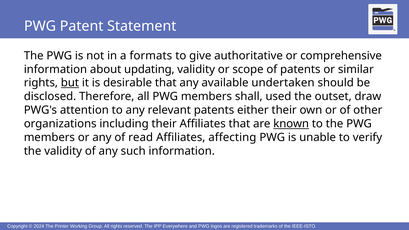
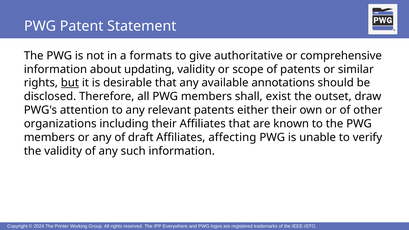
undertaken: undertaken -> annotations
used: used -> exist
known underline: present -> none
read: read -> draft
